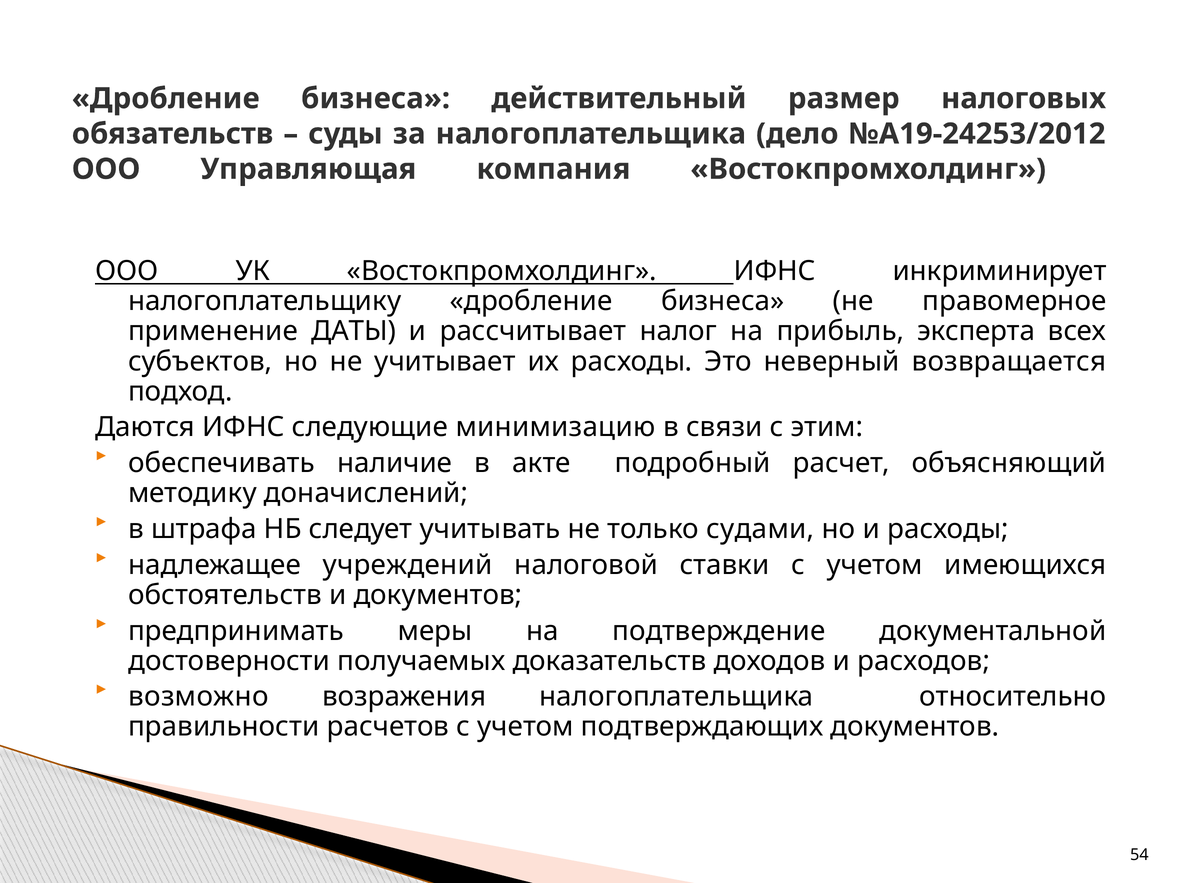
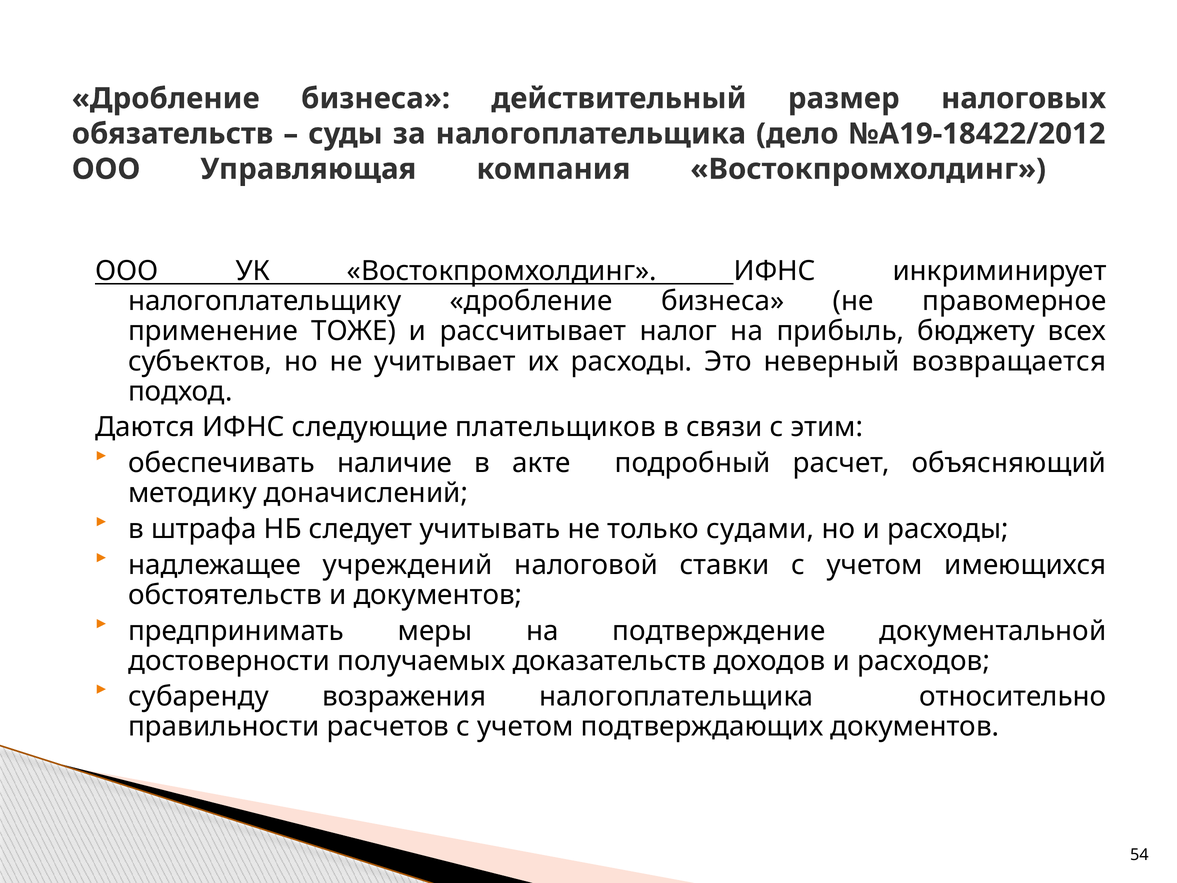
№А19-24253/2012: №А19-24253/2012 -> №А19-18422/2012
ДАТЫ: ДАТЫ -> ТОЖЕ
эксперта: эксперта -> бюджету
минимизацию: минимизацию -> плательщиков
возможно: возможно -> субаренду
